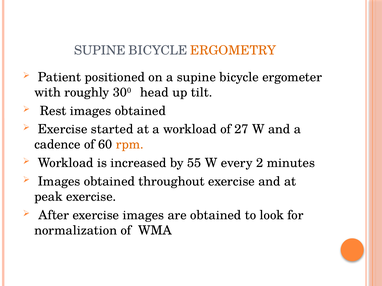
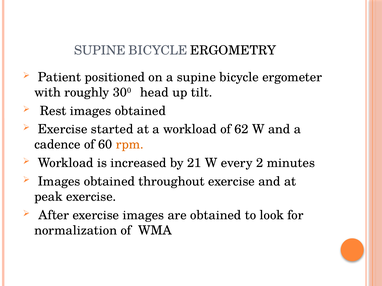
ERGOMETRY colour: orange -> black
27: 27 -> 62
55: 55 -> 21
